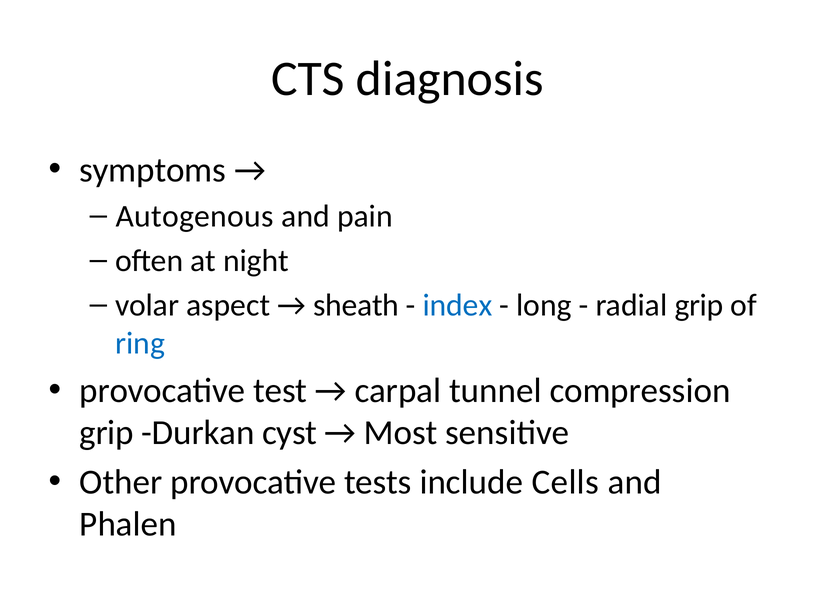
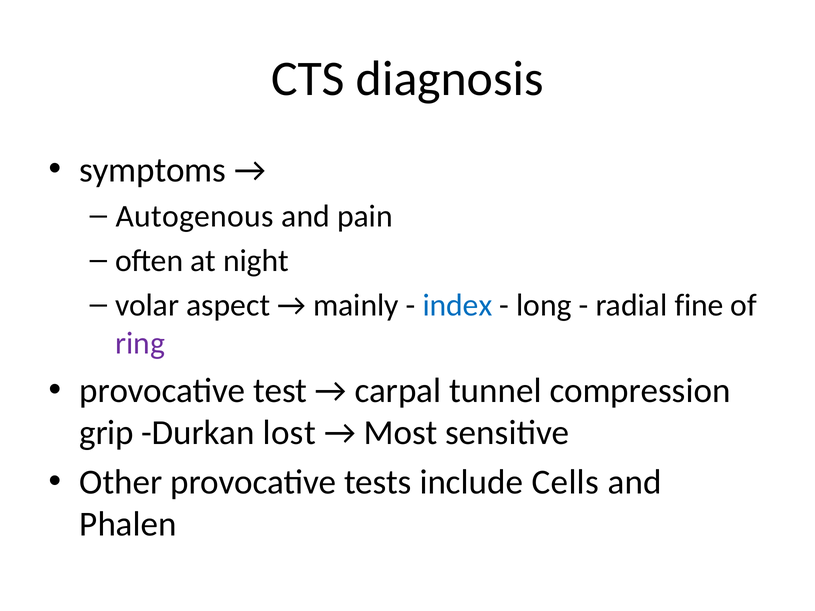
sheath: sheath -> mainly
radial grip: grip -> fine
ring colour: blue -> purple
cyst: cyst -> lost
